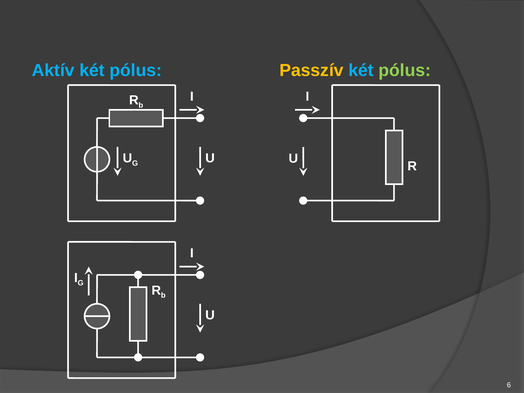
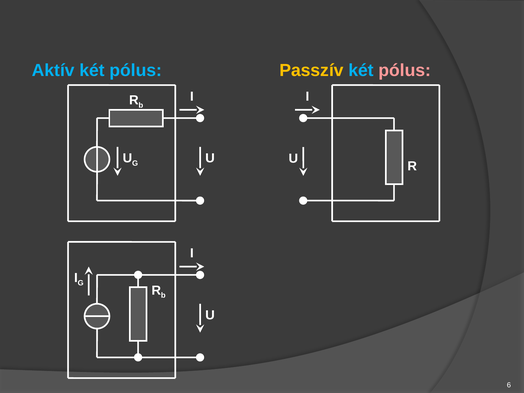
pólus at (405, 70) colour: light green -> pink
